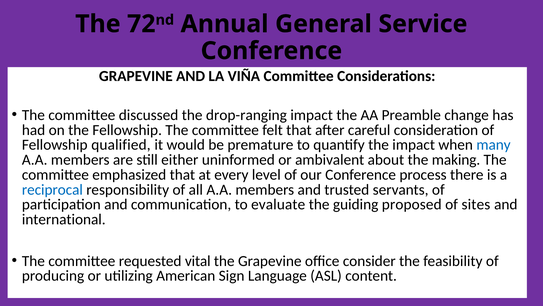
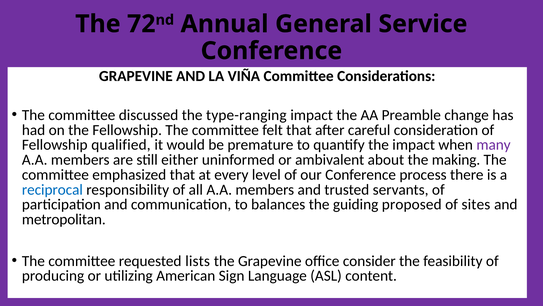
drop-ranging: drop-ranging -> type-ranging
many colour: blue -> purple
evaluate: evaluate -> balances
international: international -> metropolitan
vital: vital -> lists
